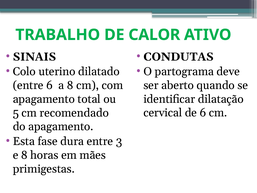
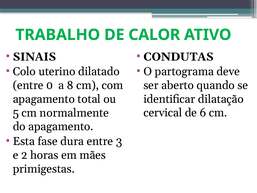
entre 6: 6 -> 0
recomendado: recomendado -> normalmente
e 8: 8 -> 2
